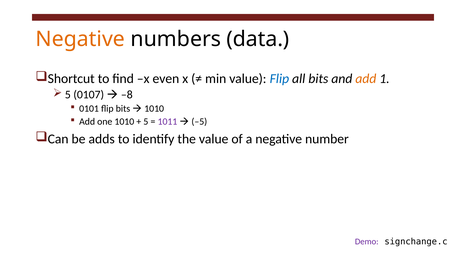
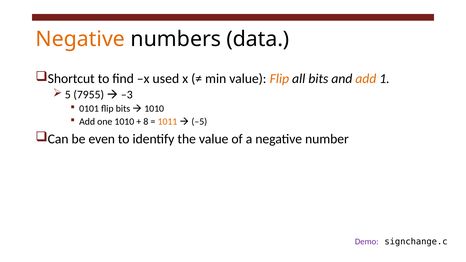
even: even -> used
Flip at (279, 79) colour: blue -> orange
0107: 0107 -> 7955
–8: –8 -> –3
5 at (146, 122): 5 -> 8
1011 colour: purple -> orange
adds: adds -> even
